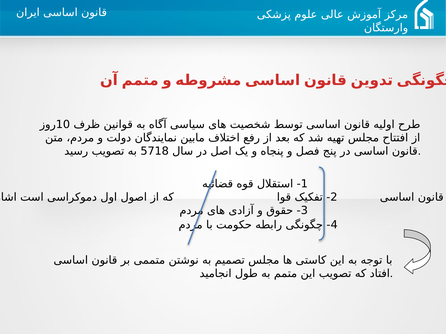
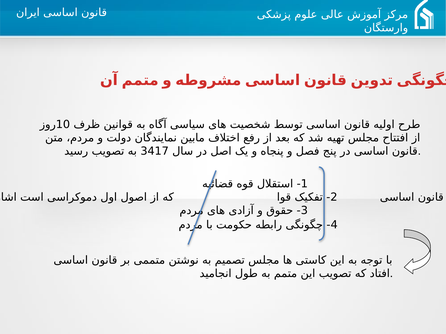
5718: 5718 -> 3417
